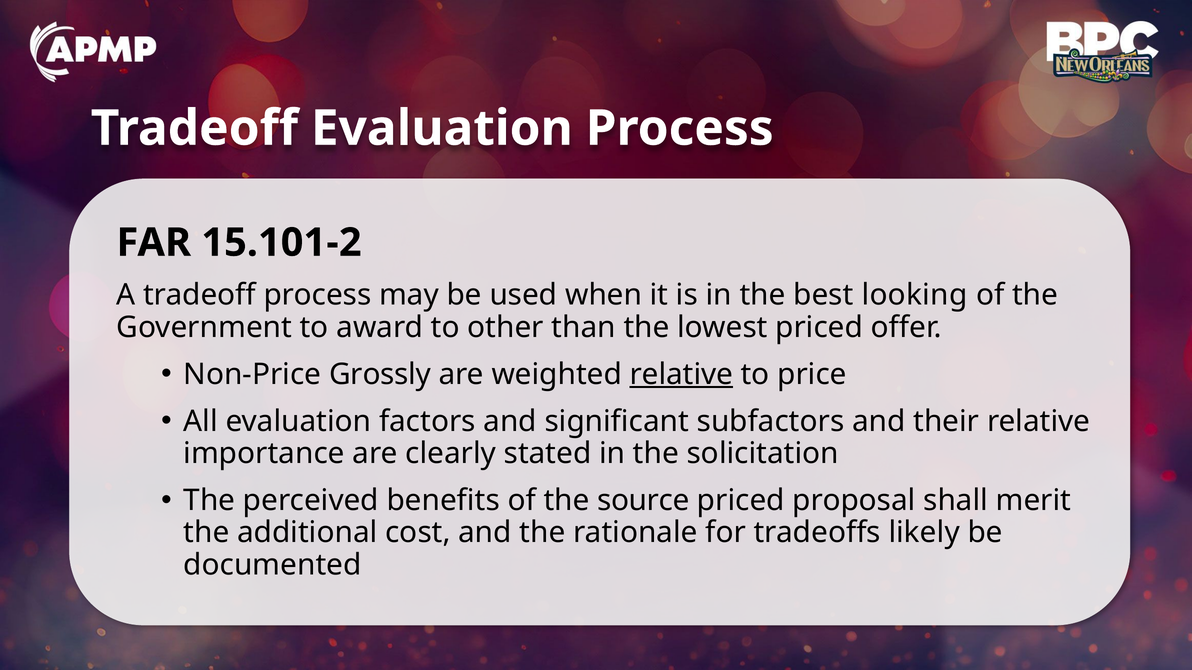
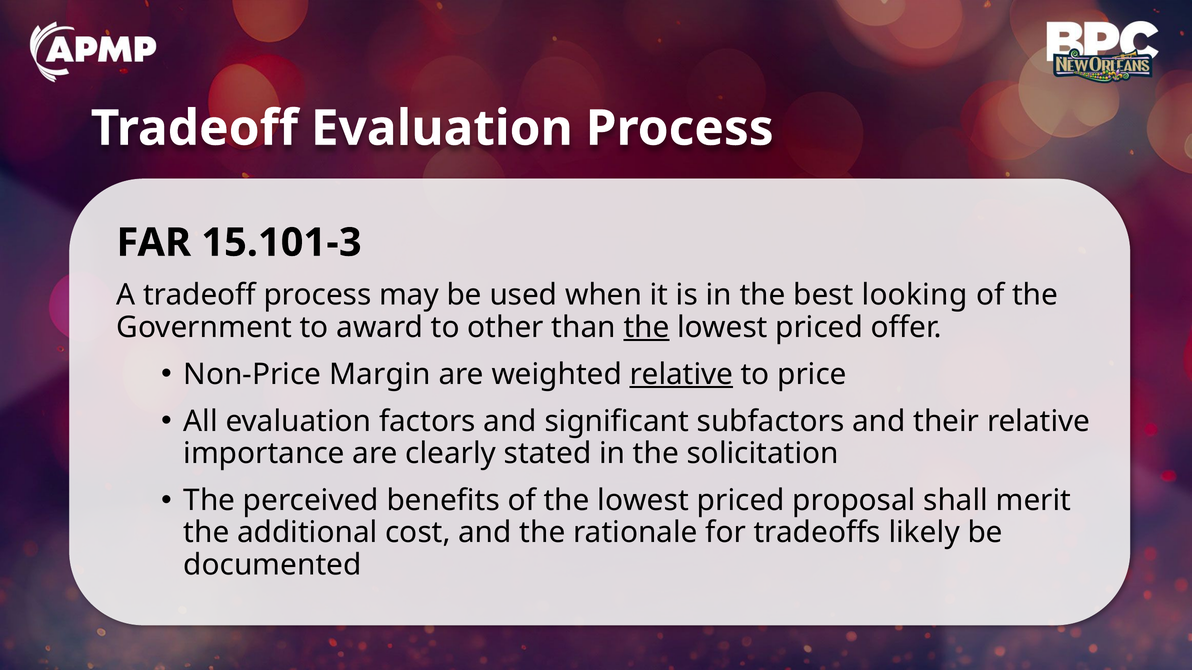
15.101-2: 15.101-2 -> 15.101-3
the at (646, 328) underline: none -> present
Grossly: Grossly -> Margin
of the source: source -> lowest
